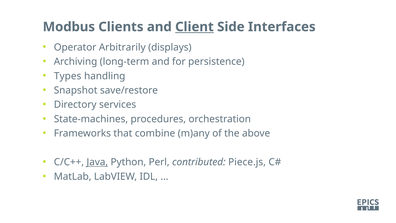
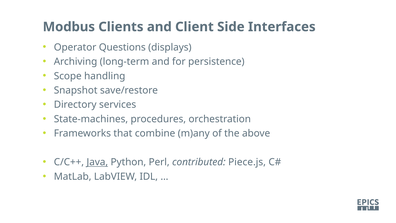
Client underline: present -> none
Arbitrarily: Arbitrarily -> Questions
Types: Types -> Scope
